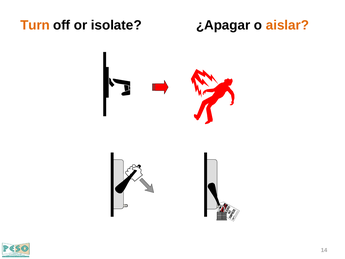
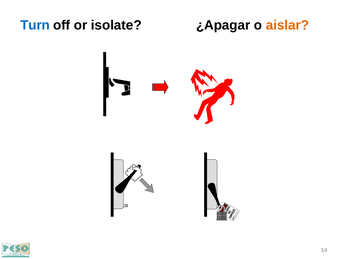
Turn colour: orange -> blue
